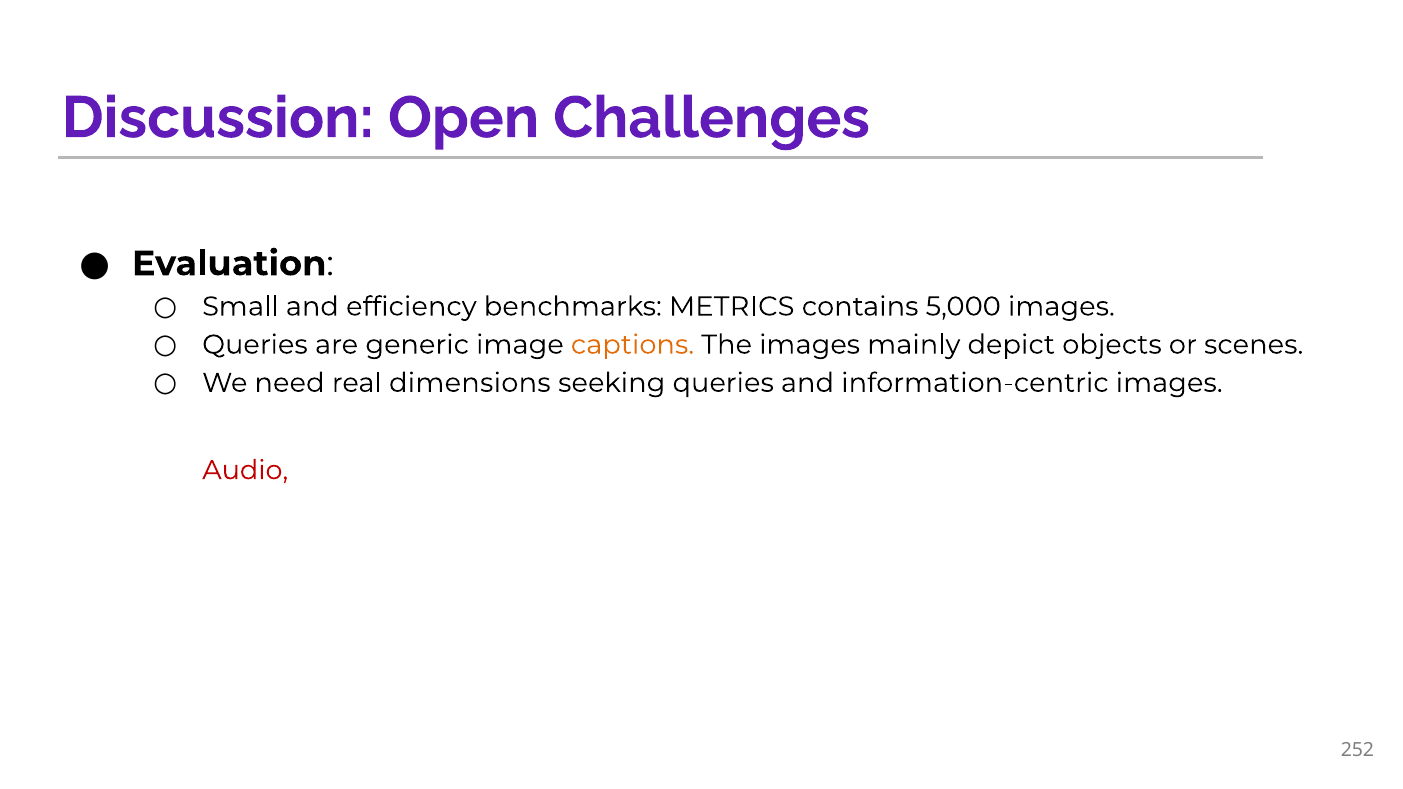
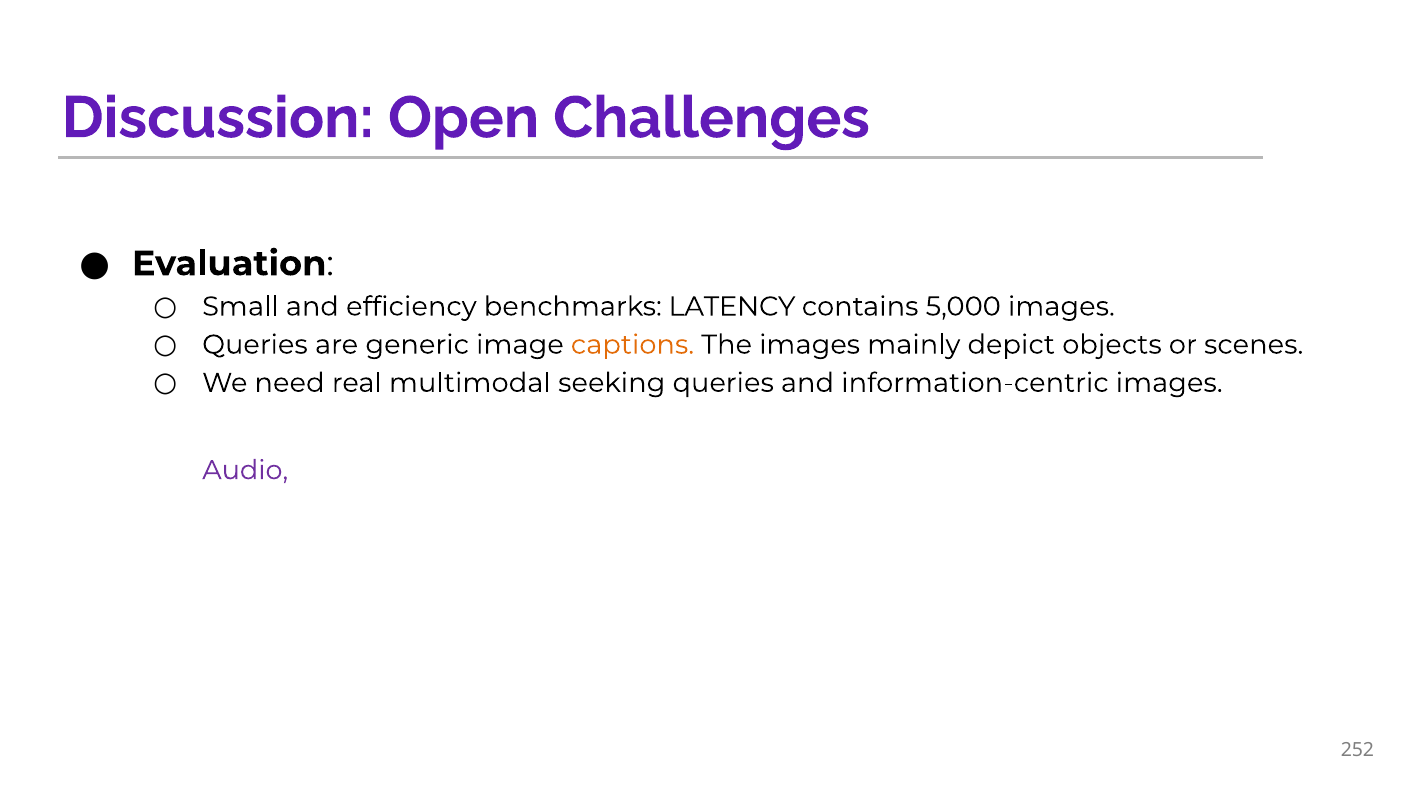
METRICS: METRICS -> LATENCY
dimensions: dimensions -> multimodal
Audio colour: red -> purple
